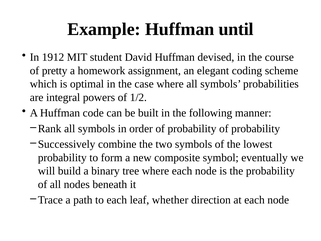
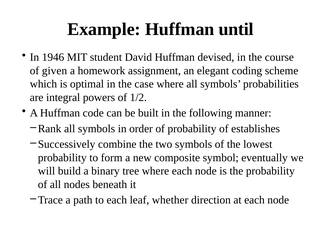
1912: 1912 -> 1946
pretty: pretty -> given
probability of probability: probability -> establishes
